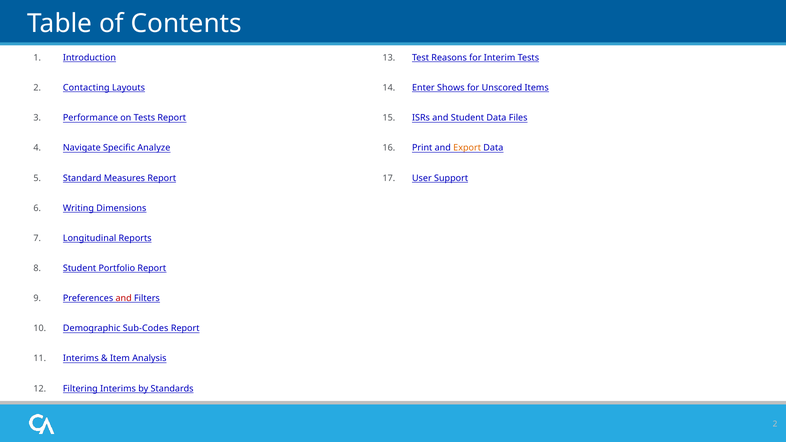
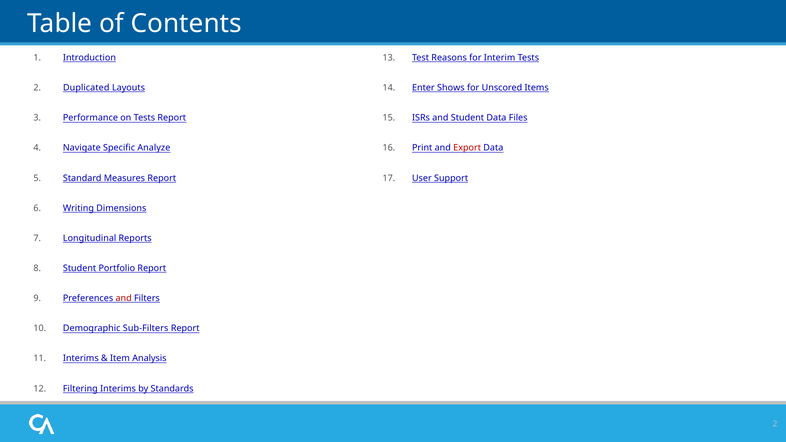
Contacting: Contacting -> Duplicated
Export colour: orange -> red
Sub-Codes: Sub-Codes -> Sub-Filters
